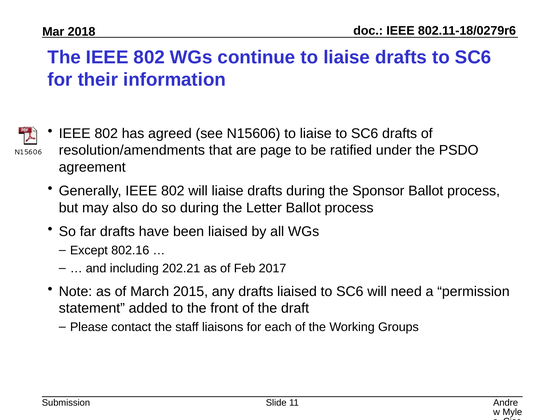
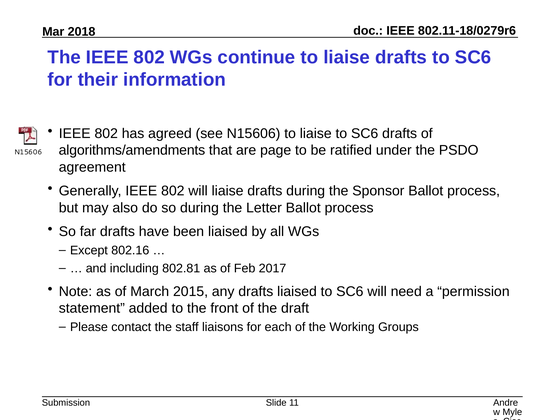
resolution/amendments: resolution/amendments -> algorithms/amendments
202.21: 202.21 -> 802.81
